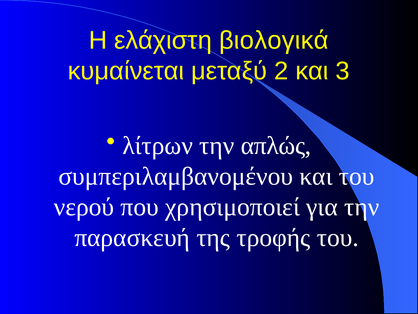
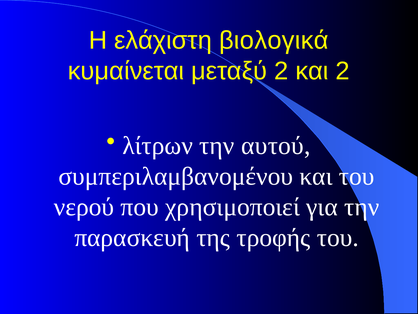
και 3: 3 -> 2
απλώς: απλώς -> αυτού
